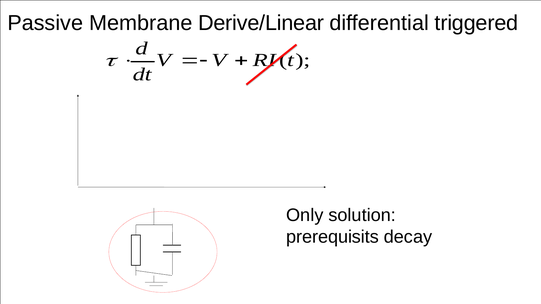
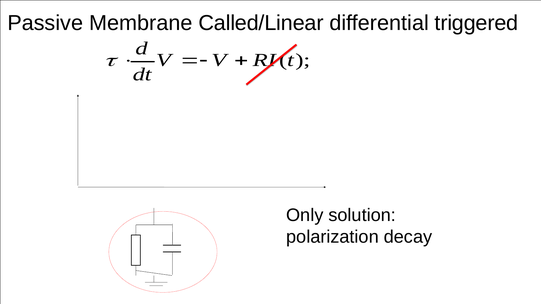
Derive/Linear: Derive/Linear -> Called/Linear
prerequisits: prerequisits -> polarization
